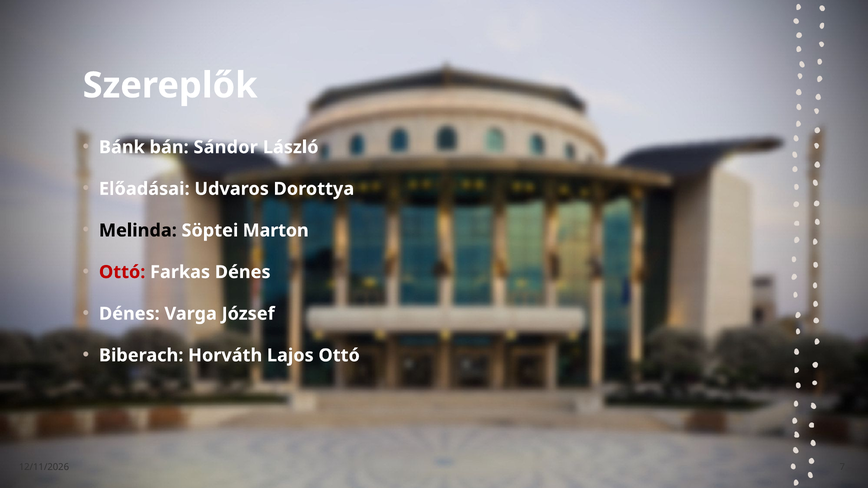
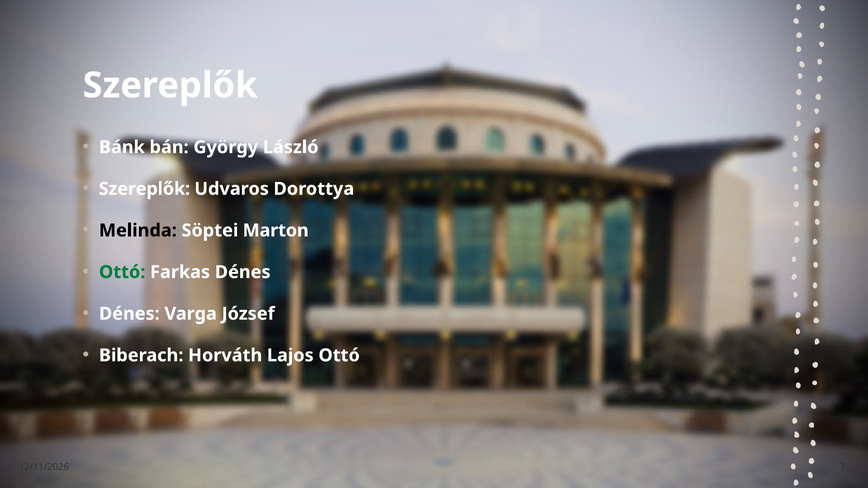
Sándor: Sándor -> György
Előadásai at (144, 189): Előadásai -> Szereplők
Ottó at (122, 272) colour: red -> green
